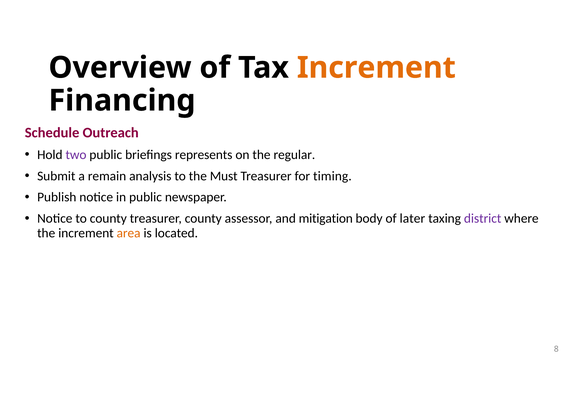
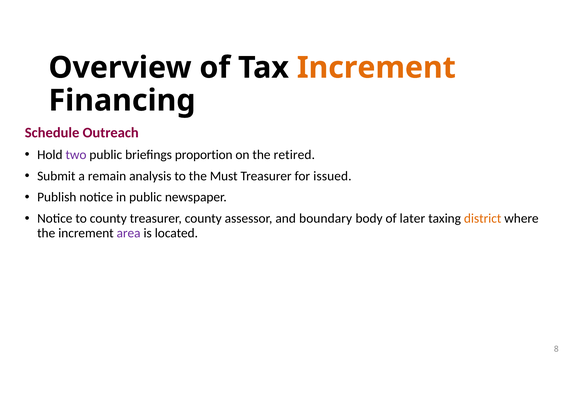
represents: represents -> proportion
regular: regular -> retired
timing: timing -> issued
mitigation: mitigation -> boundary
district colour: purple -> orange
area colour: orange -> purple
